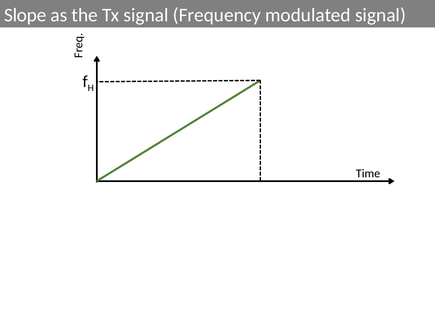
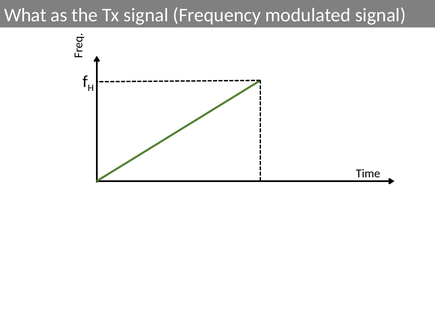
Slope: Slope -> What
